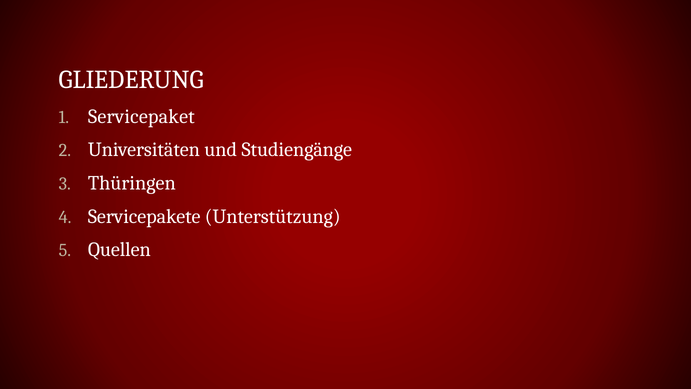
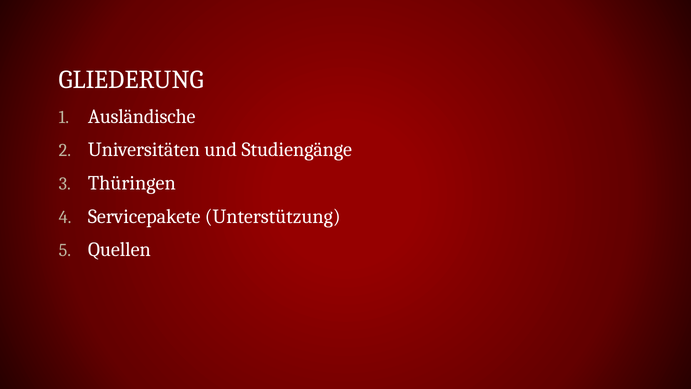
Servicepaket: Servicepaket -> Ausländische
